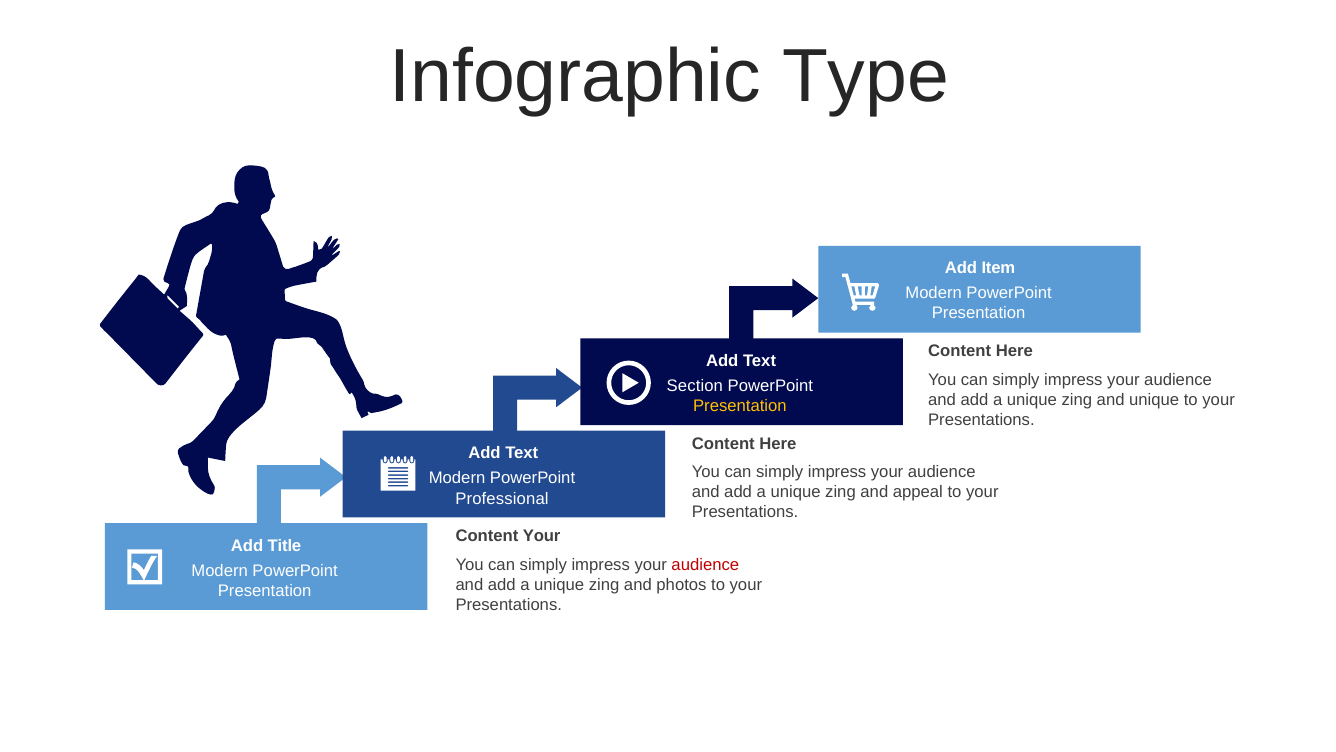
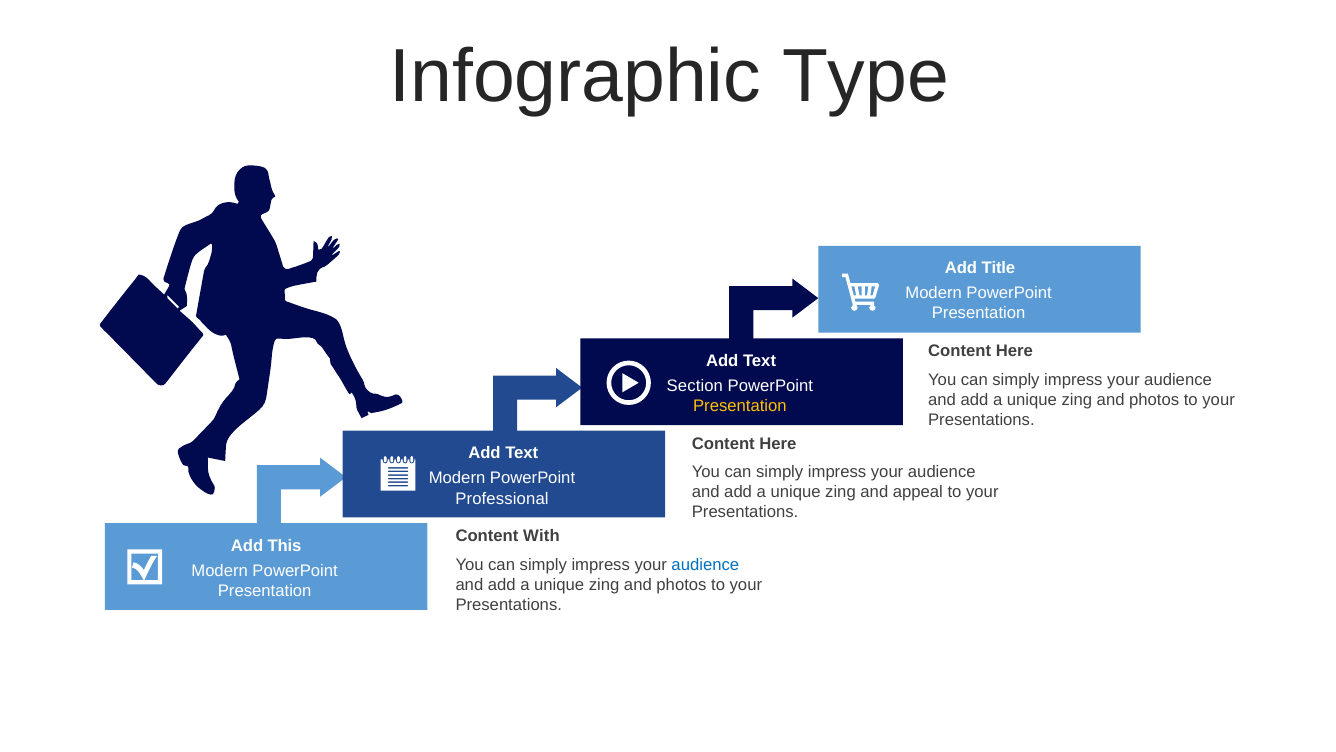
Item: Item -> Title
unique at (1154, 399): unique -> photos
Content Your: Your -> With
Title: Title -> This
audience at (705, 564) colour: red -> blue
